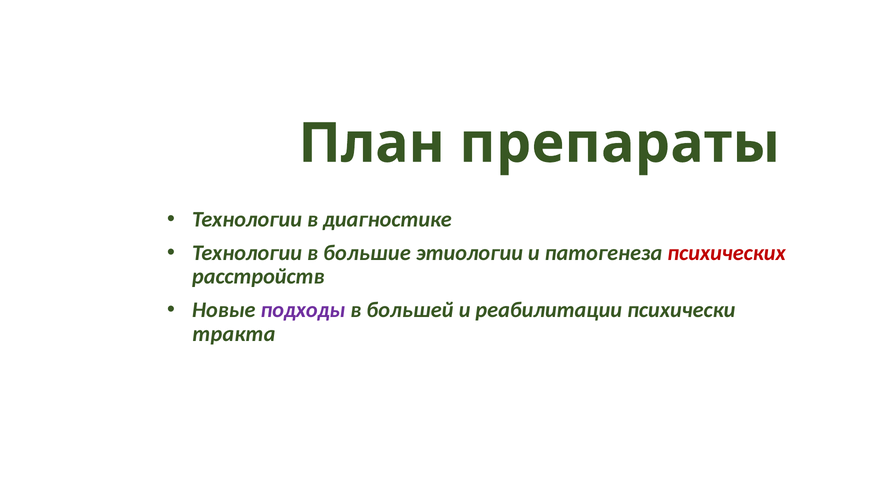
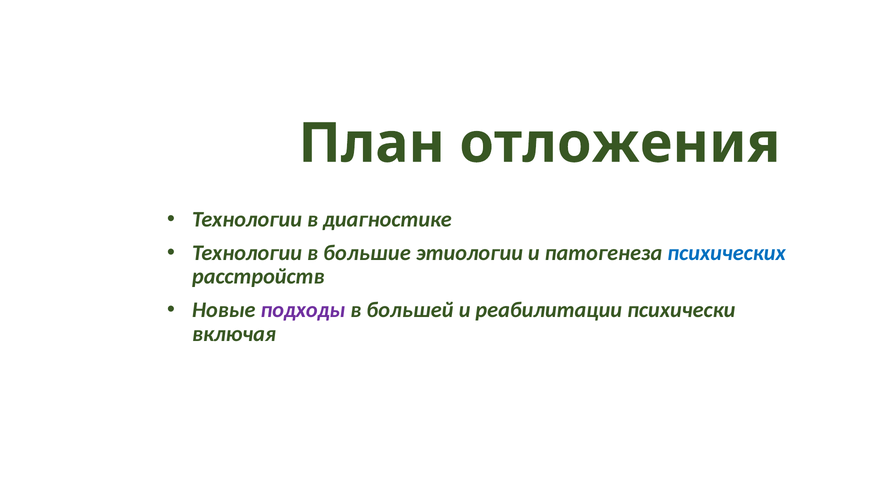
препараты: препараты -> отложения
психических colour: red -> blue
тракта: тракта -> включая
